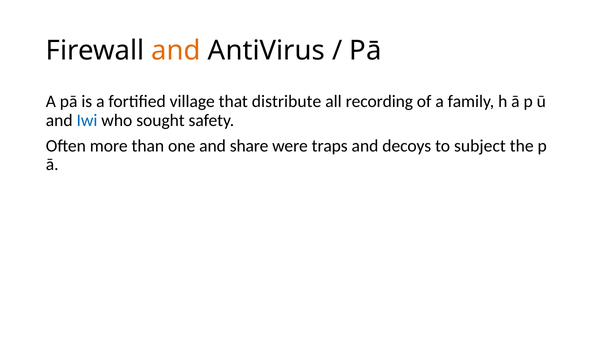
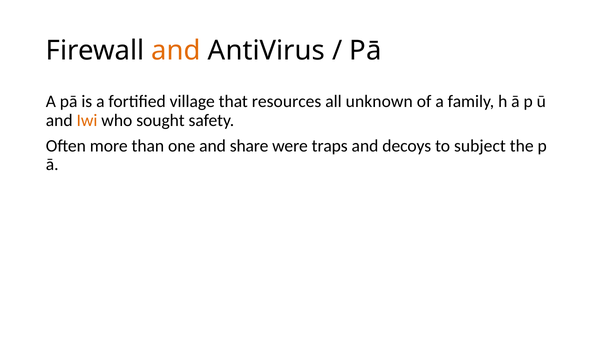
distribute: distribute -> resources
recording: recording -> unknown
Iwi colour: blue -> orange
